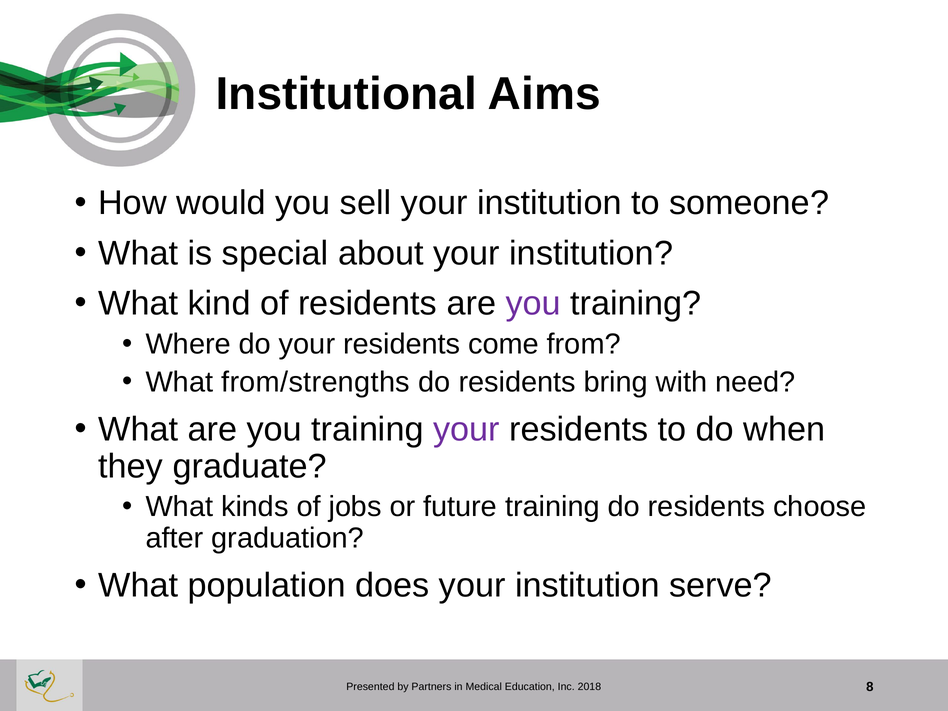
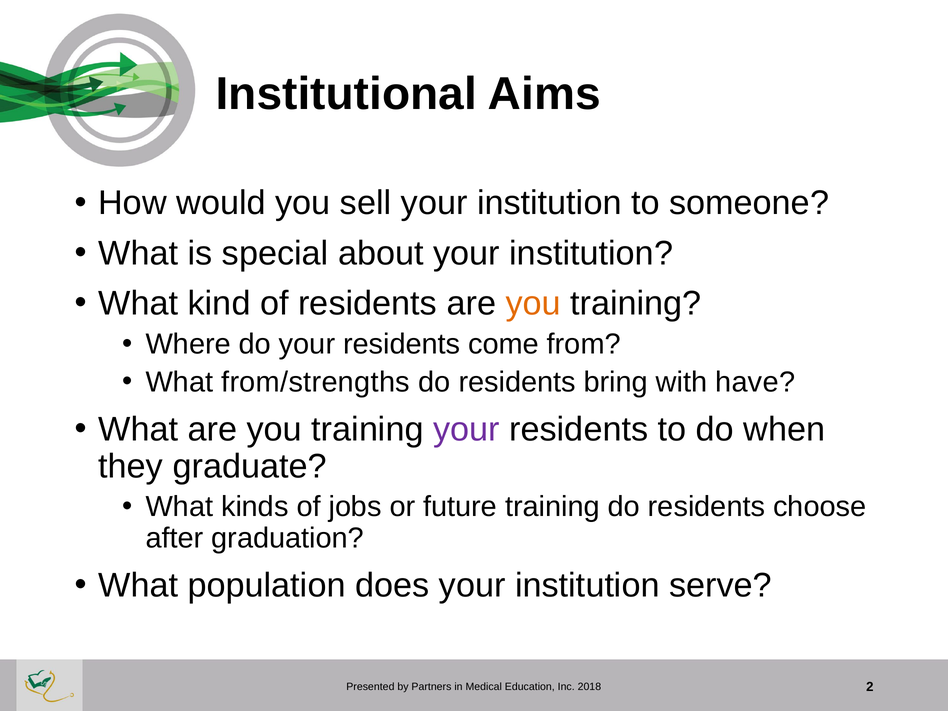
you at (533, 303) colour: purple -> orange
need: need -> have
8: 8 -> 2
